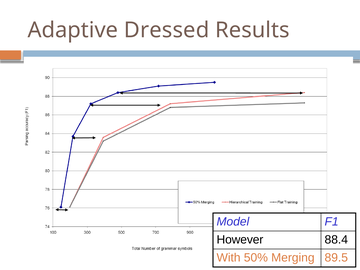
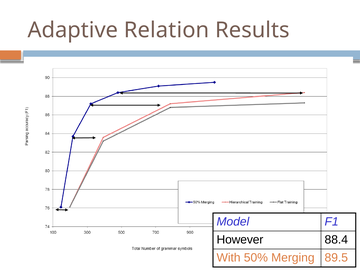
Dressed: Dressed -> Relation
